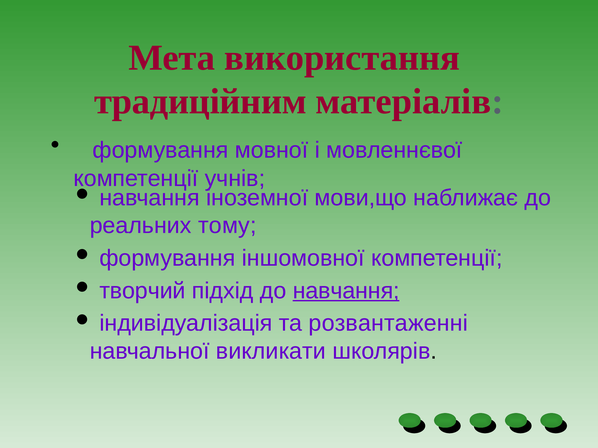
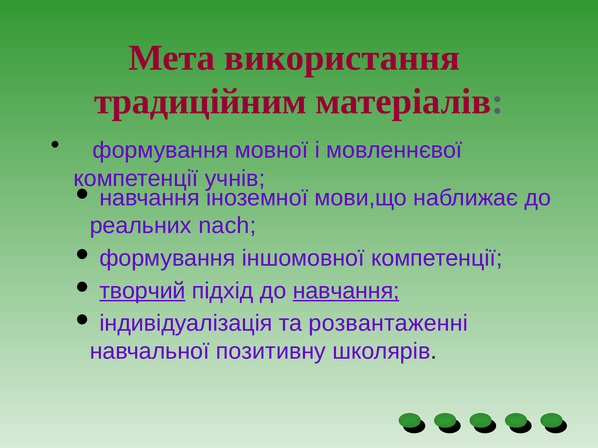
тому: тому -> nach
творчий underline: none -> present
викликати: викликати -> позитивну
